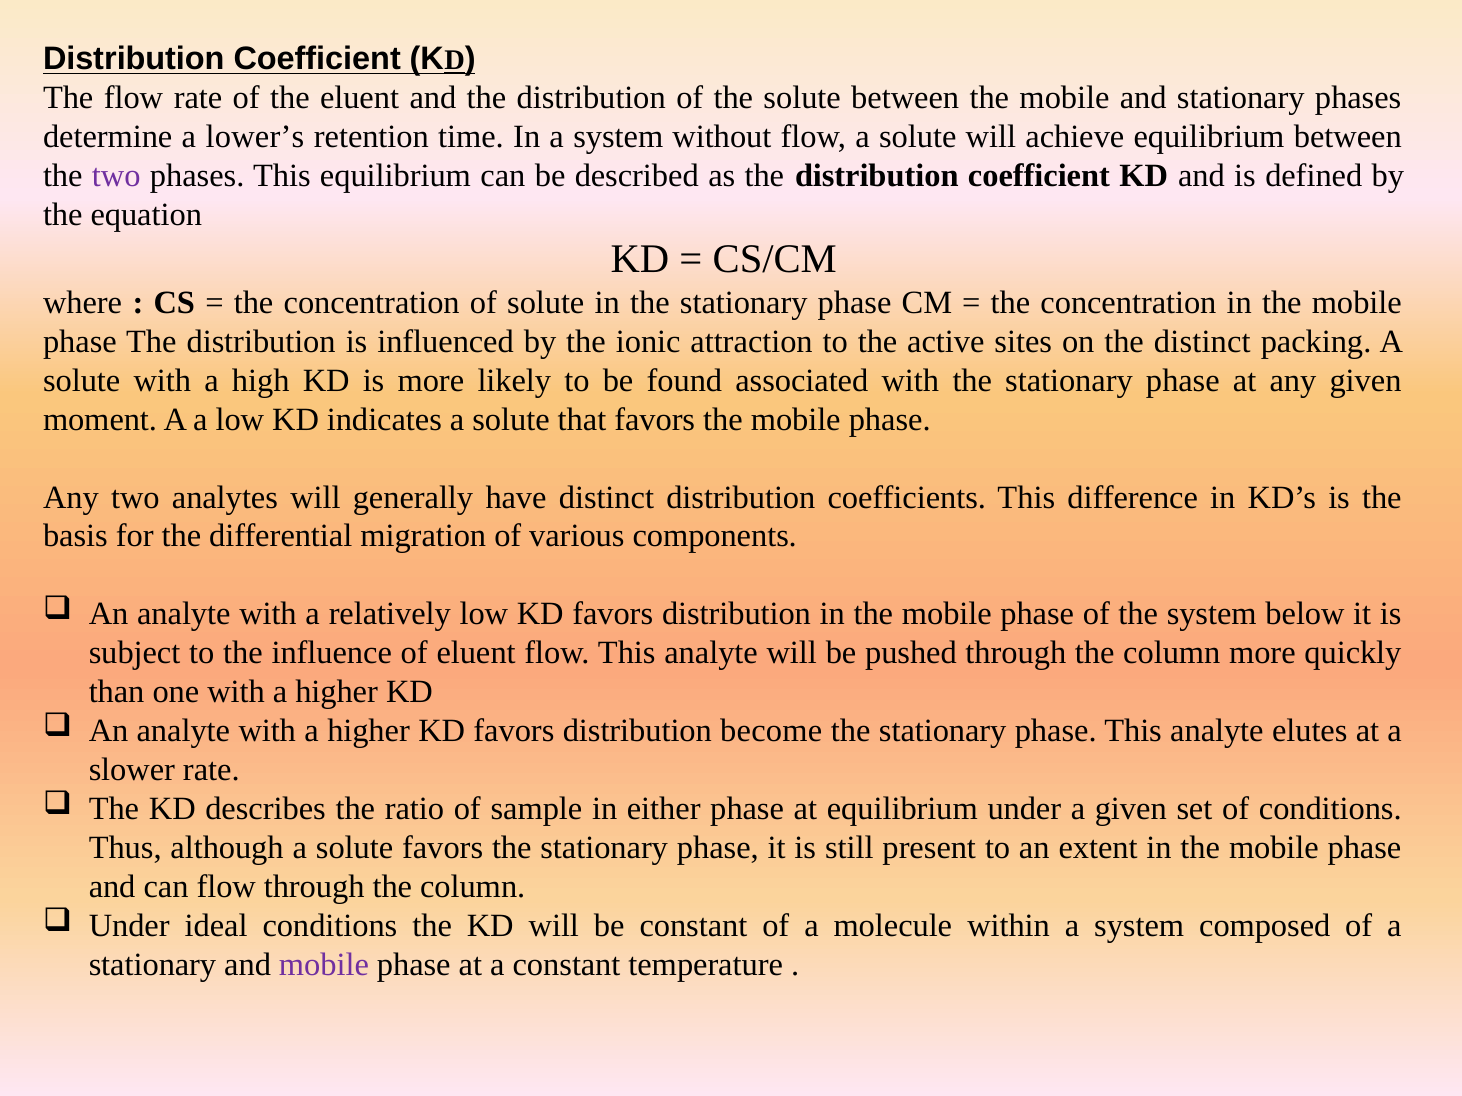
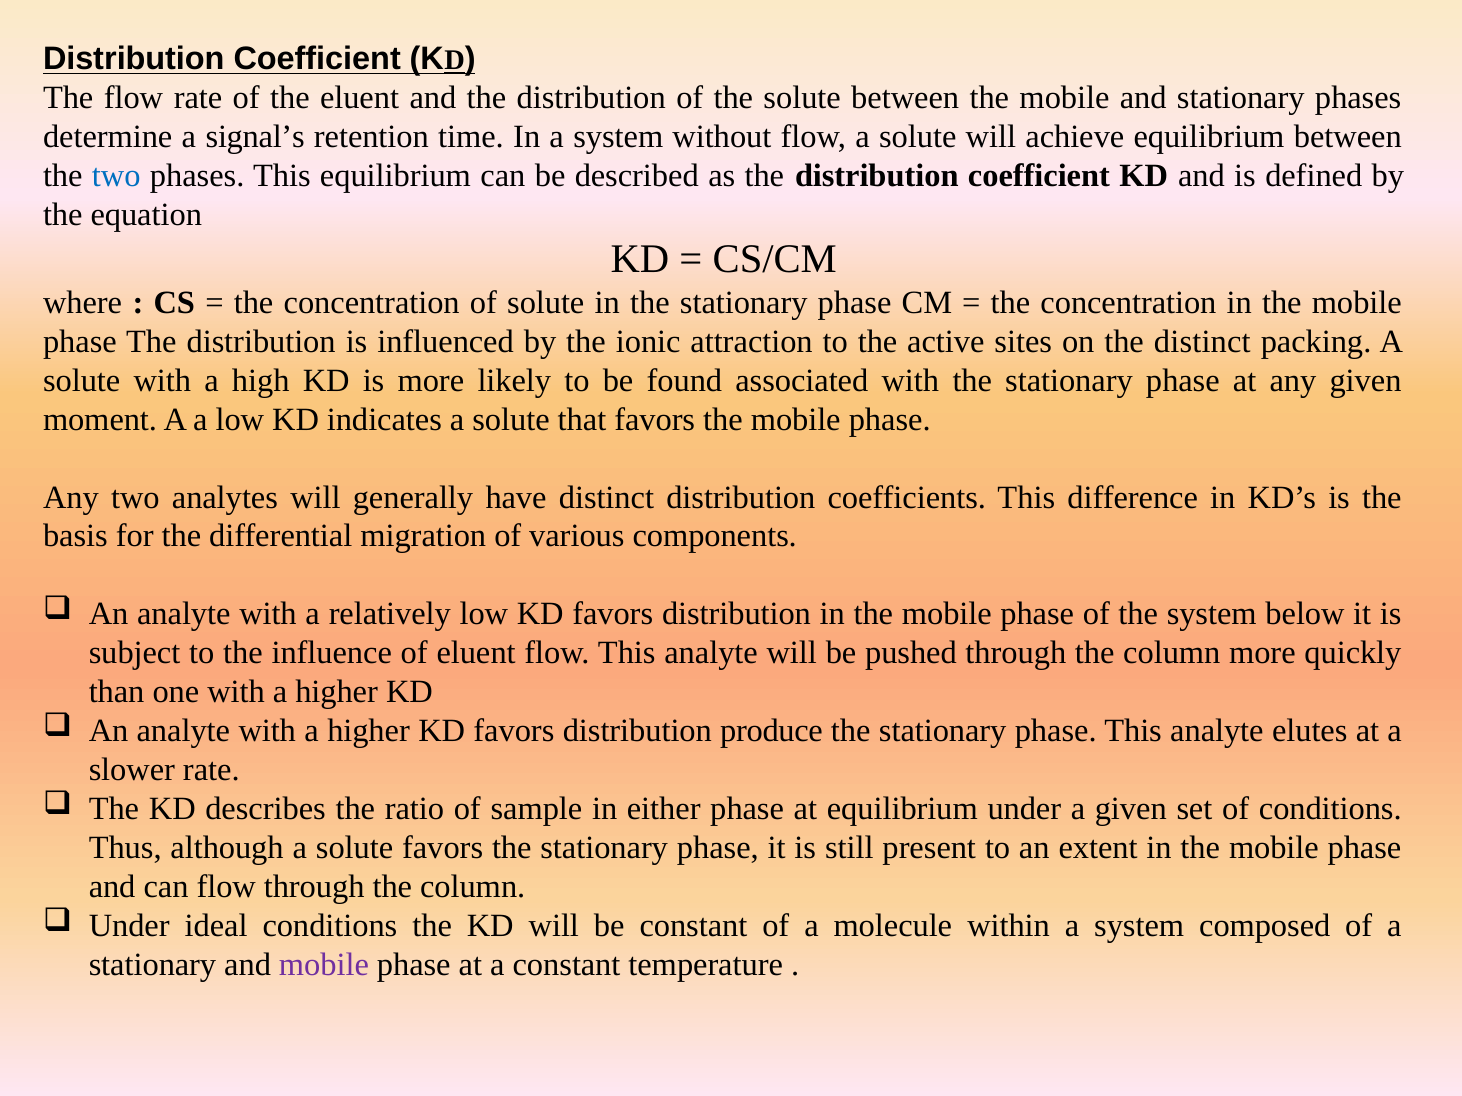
lower’s: lower’s -> signal’s
two at (116, 176) colour: purple -> blue
become: become -> produce
